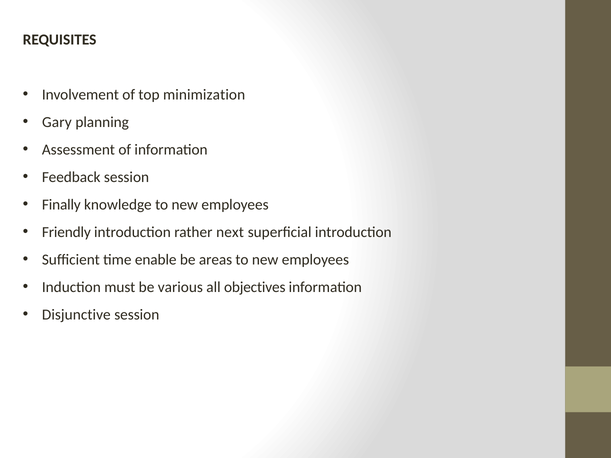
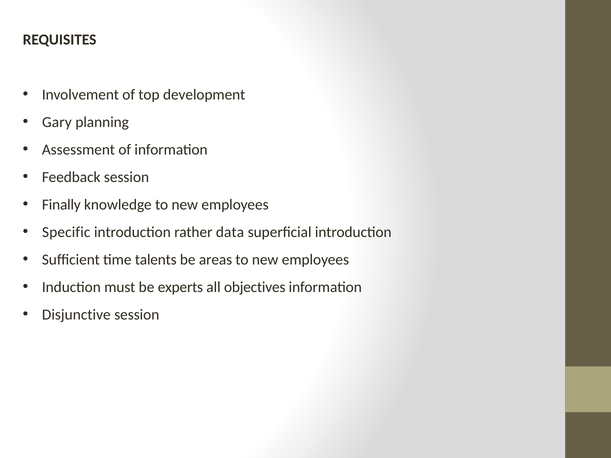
minimization: minimization -> development
Friendly: Friendly -> Specific
next: next -> data
enable: enable -> talents
various: various -> experts
